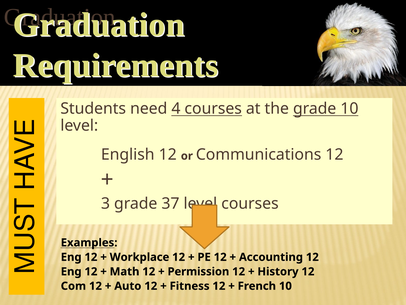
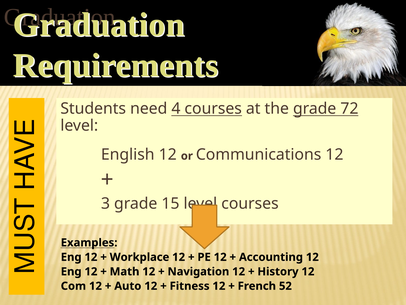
grade 10: 10 -> 72
37: 37 -> 15
Permission: Permission -> Navigation
French 10: 10 -> 52
